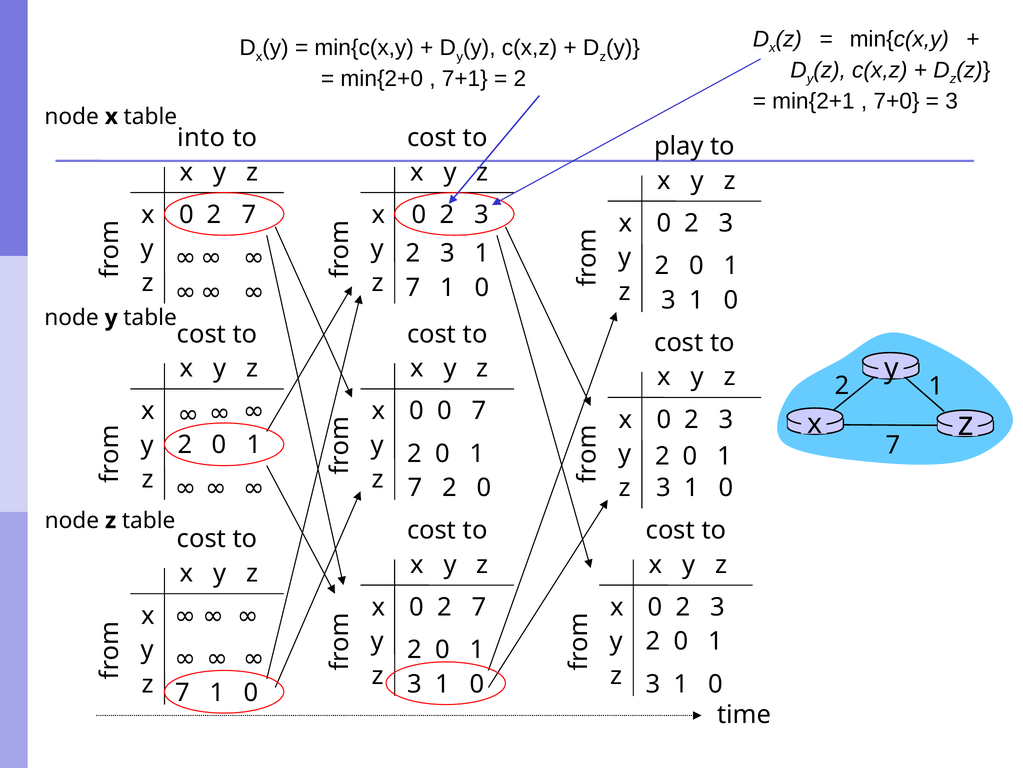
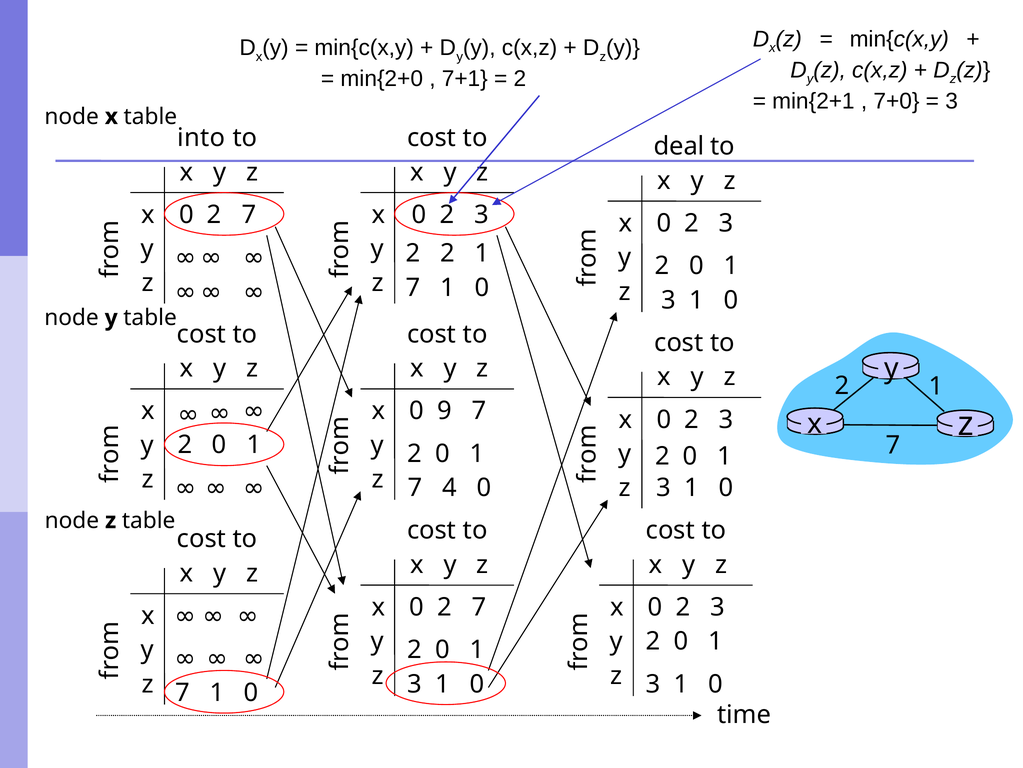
play: play -> deal
3 at (448, 253): 3 -> 2
0 0: 0 -> 9
7 2: 2 -> 4
